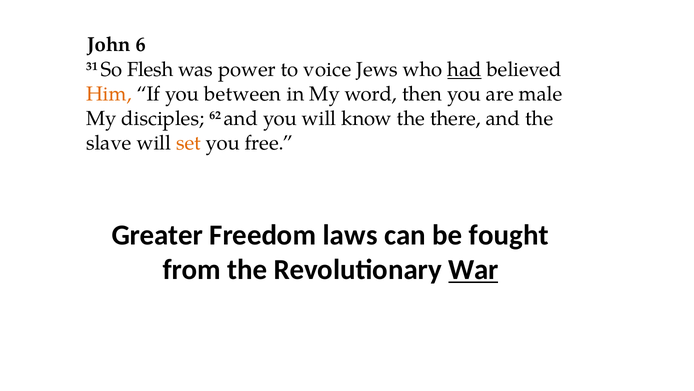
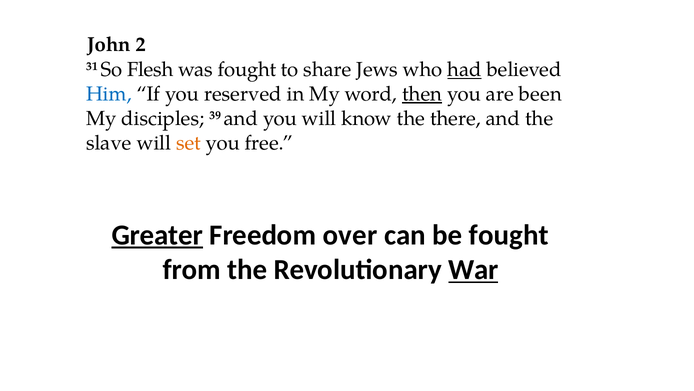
6: 6 -> 2
was power: power -> fought
voice: voice -> share
Him colour: orange -> blue
between: between -> reserved
then underline: none -> present
male: male -> been
62: 62 -> 39
Greater underline: none -> present
laws: laws -> over
